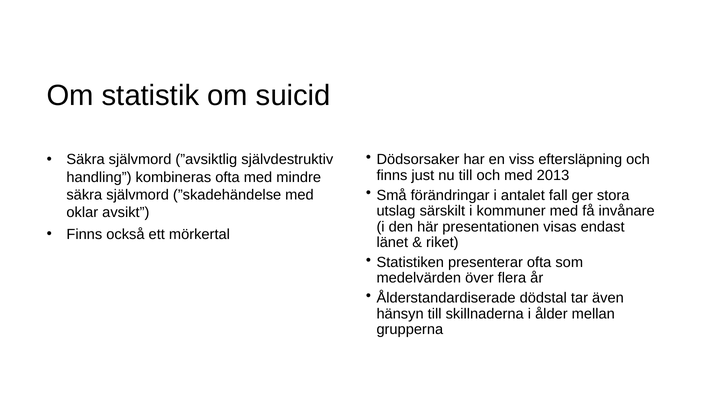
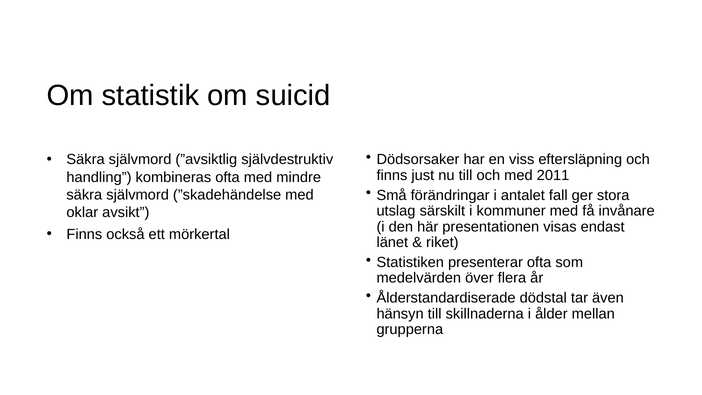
2013: 2013 -> 2011
